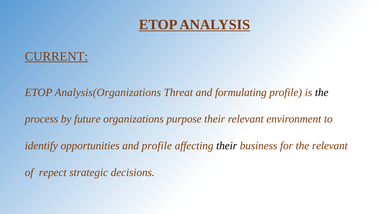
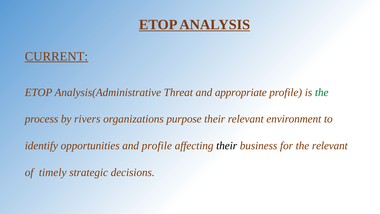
Analysis(Organizations: Analysis(Organizations -> Analysis(Administrative
formulating: formulating -> appropriate
the at (322, 92) colour: black -> green
future: future -> rivers
repect: repect -> timely
